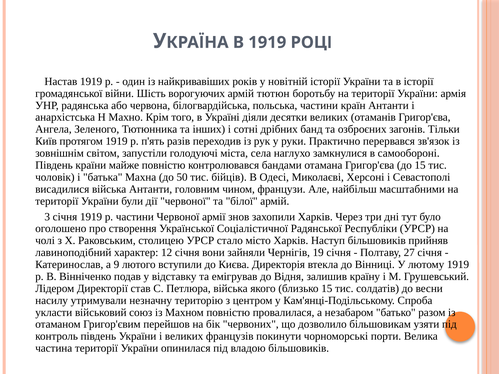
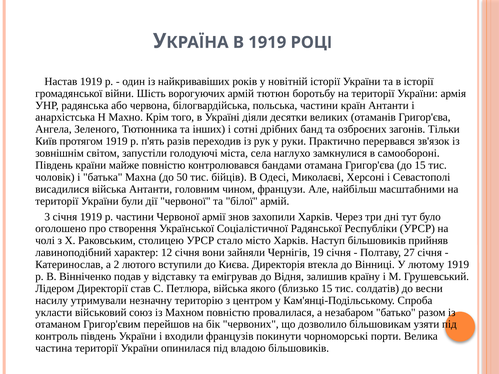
9: 9 -> 2
і великих: великих -> входили
